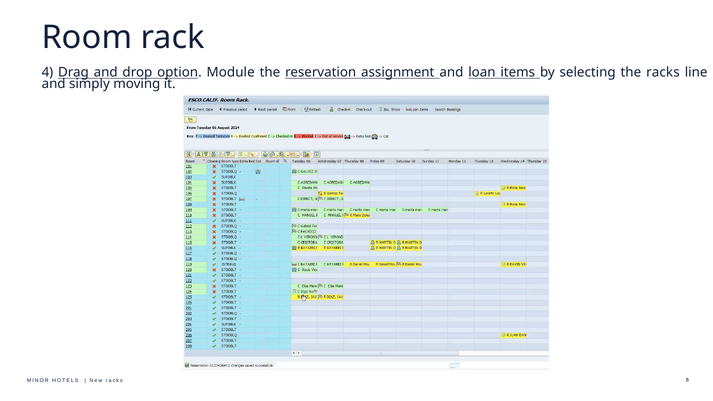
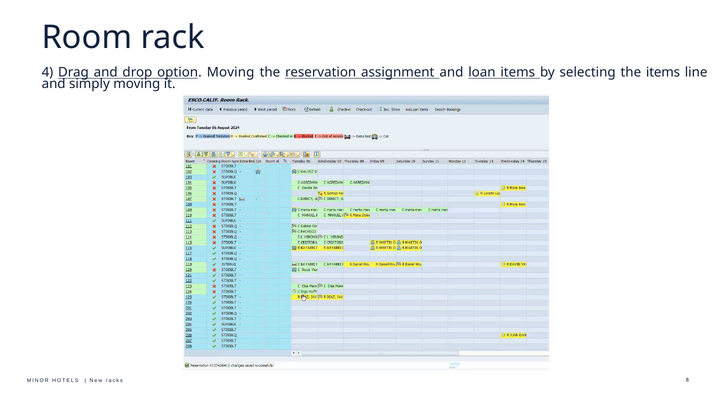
option Module: Module -> Moving
the racks: racks -> items
